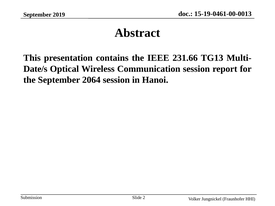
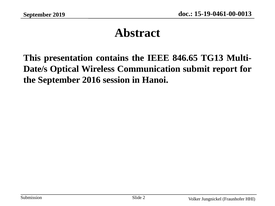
231.66: 231.66 -> 846.65
Communication session: session -> submit
2064: 2064 -> 2016
